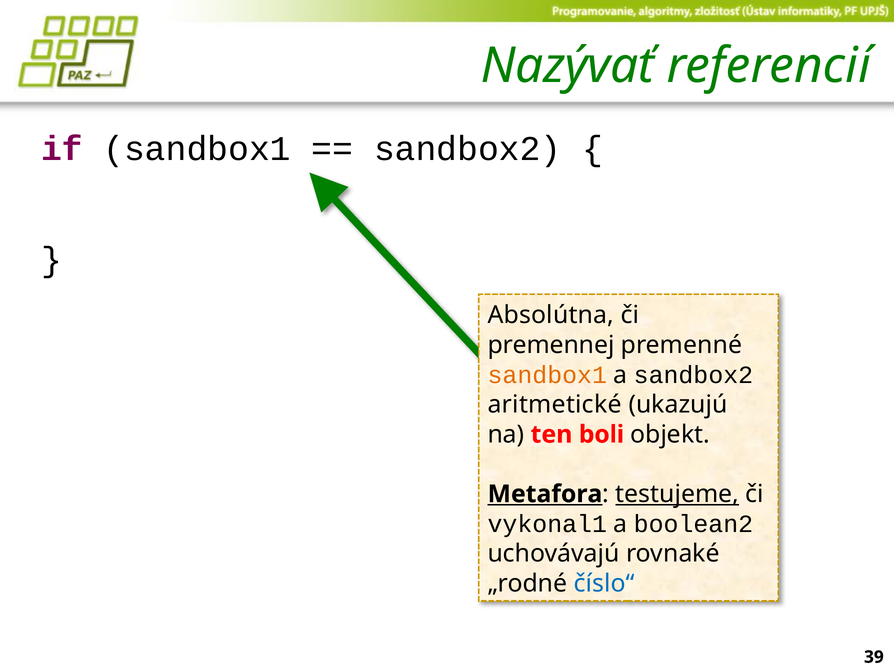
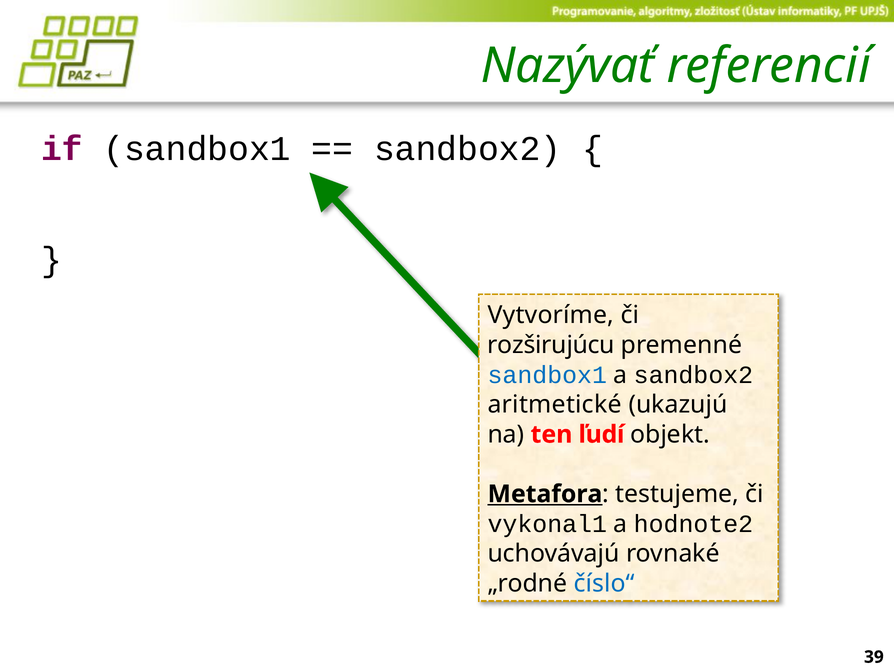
Absolútna: Absolútna -> Vytvoríme
premennej: premennej -> rozširujúcu
sandbox1 at (547, 375) colour: orange -> blue
boli: boli -> ľudí
testujeme underline: present -> none
boolean2: boolean2 -> hodnote2
